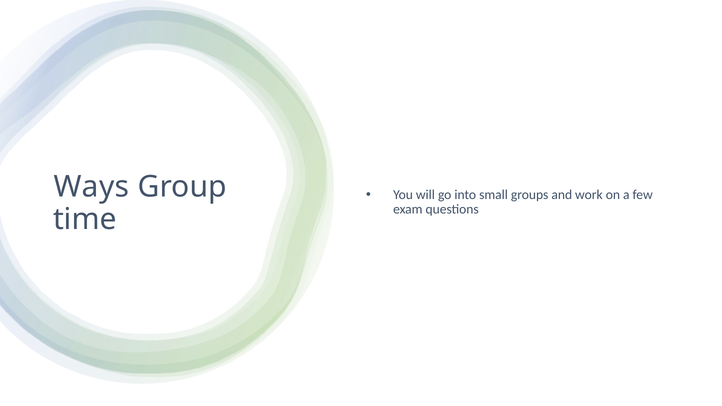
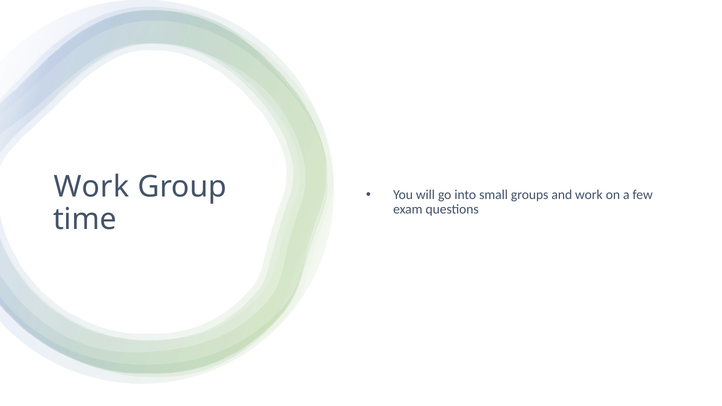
Ways at (91, 187): Ways -> Work
